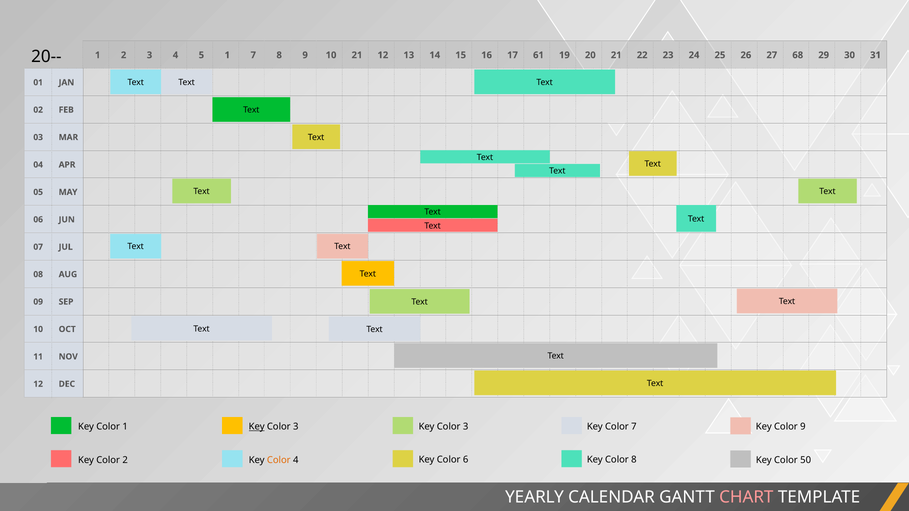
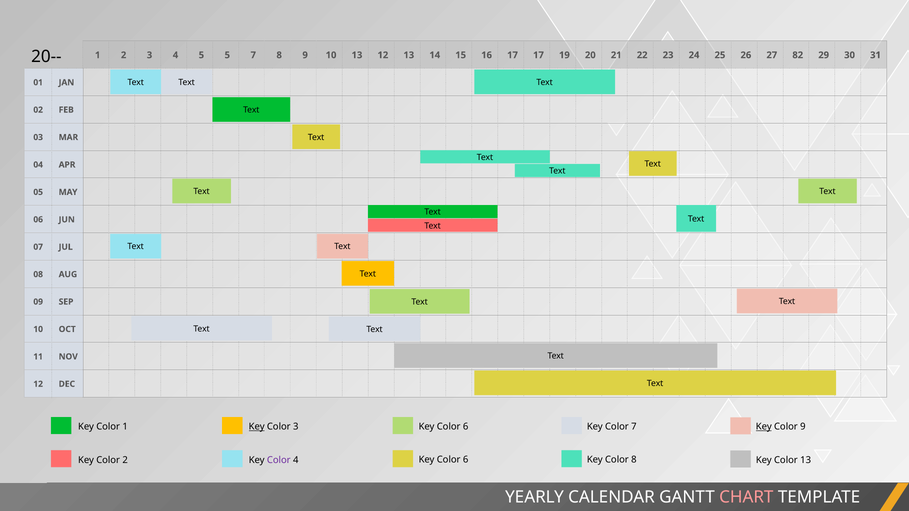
5 1: 1 -> 5
10 21: 21 -> 13
17 61: 61 -> 17
68: 68 -> 82
3 at (466, 427): 3 -> 6
Key at (764, 427) underline: none -> present
Color at (279, 460) colour: orange -> purple
Color 50: 50 -> 13
